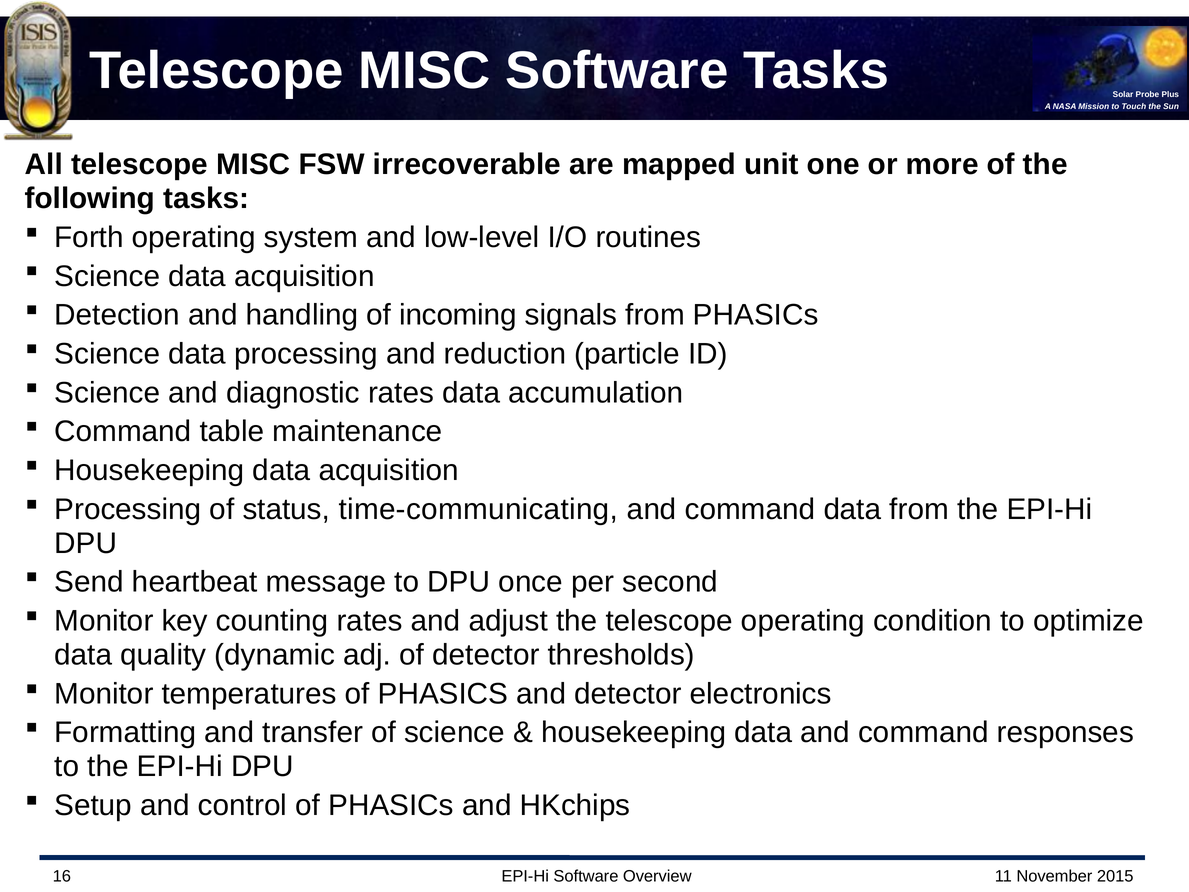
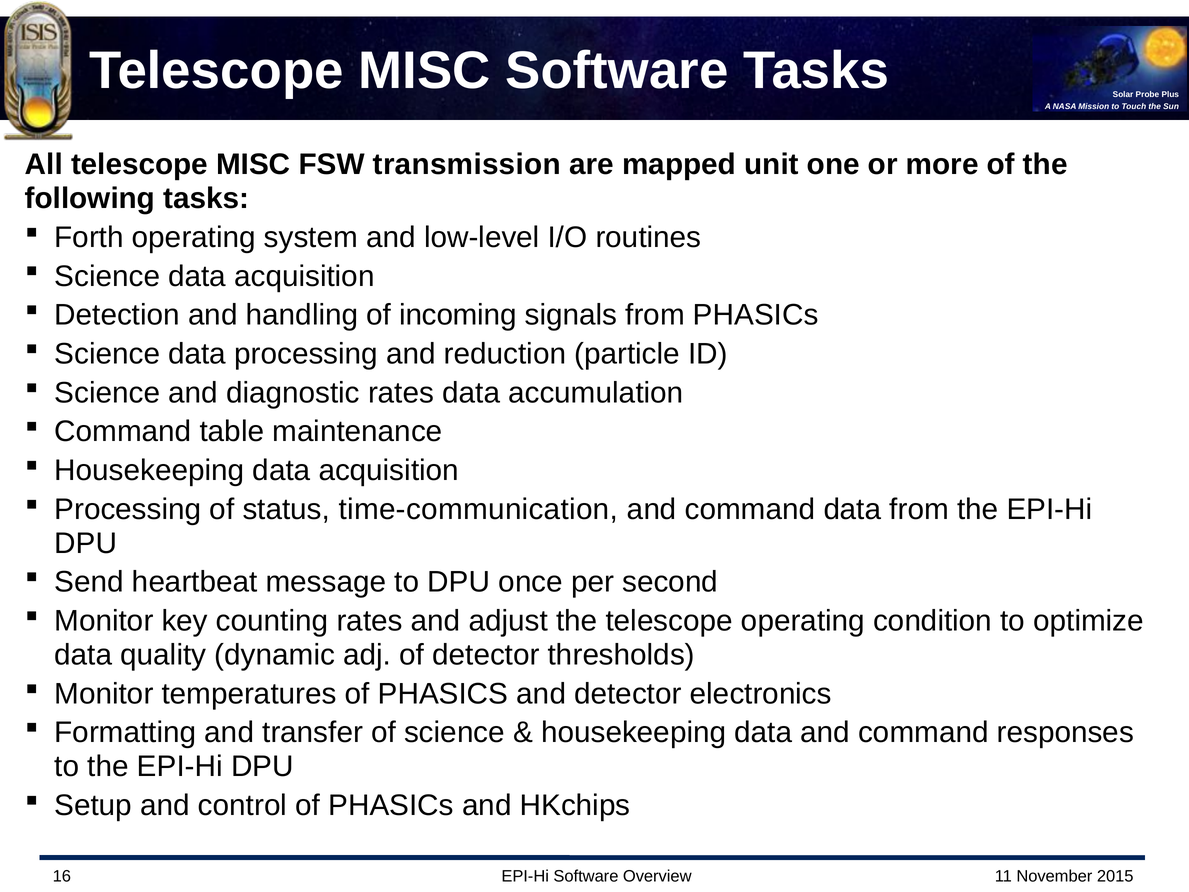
irrecoverable: irrecoverable -> transmission
time-communicating: time-communicating -> time-communication
